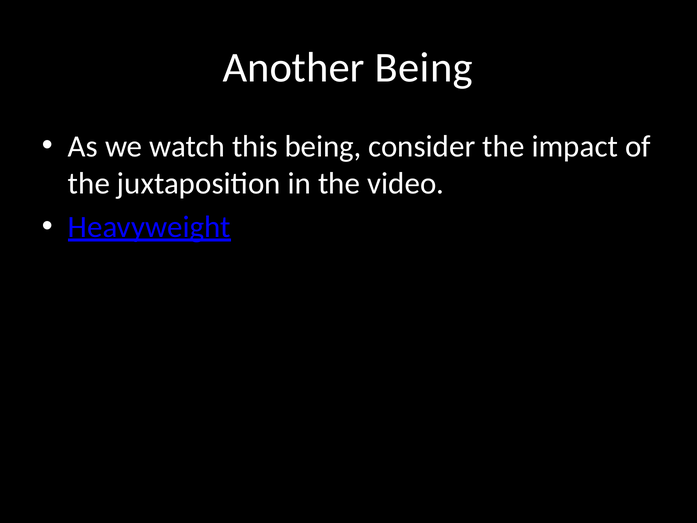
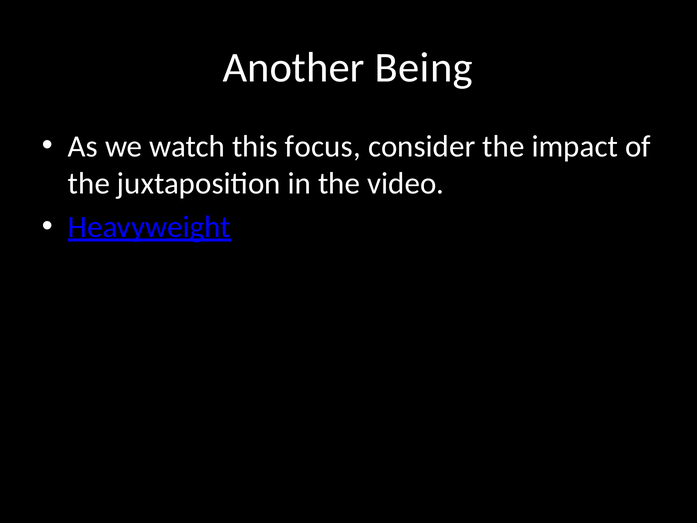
this being: being -> focus
